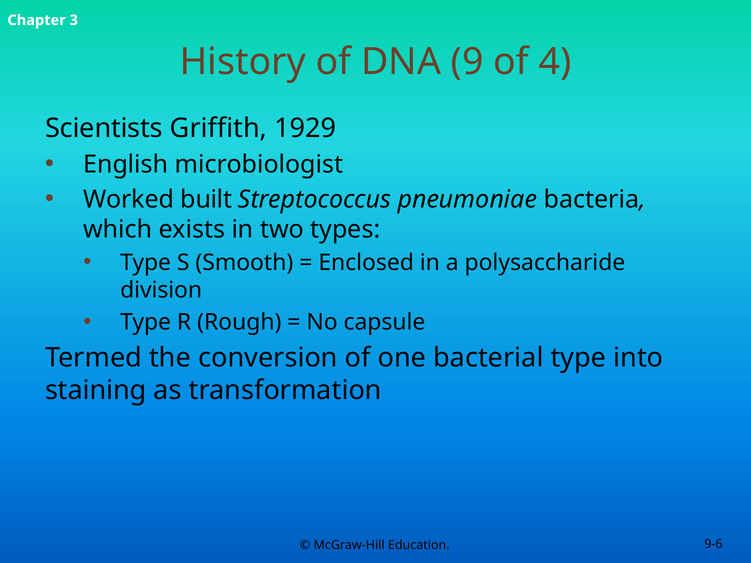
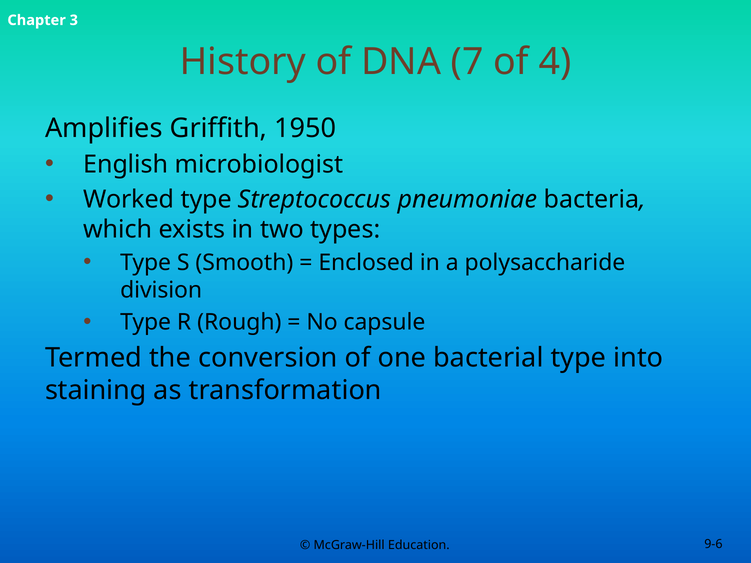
9: 9 -> 7
Scientists: Scientists -> Amplifies
1929: 1929 -> 1950
Worked built: built -> type
